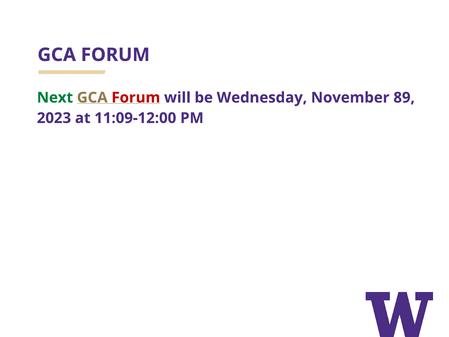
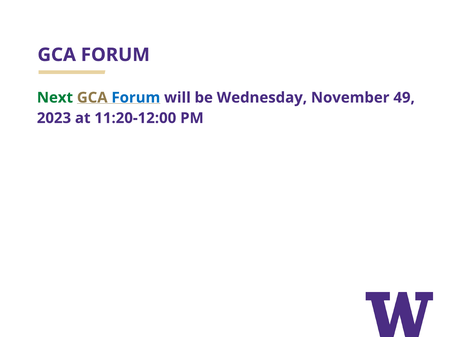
Forum at (136, 98) colour: red -> blue
89: 89 -> 49
11:09-12:00: 11:09-12:00 -> 11:20-12:00
